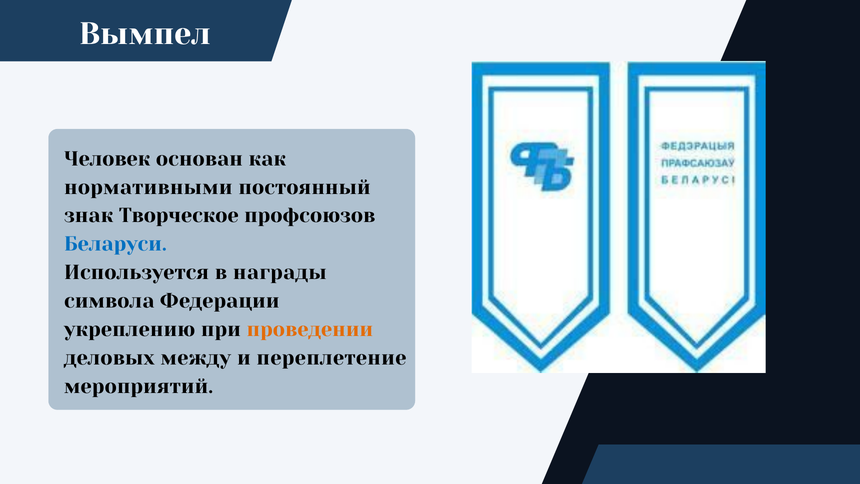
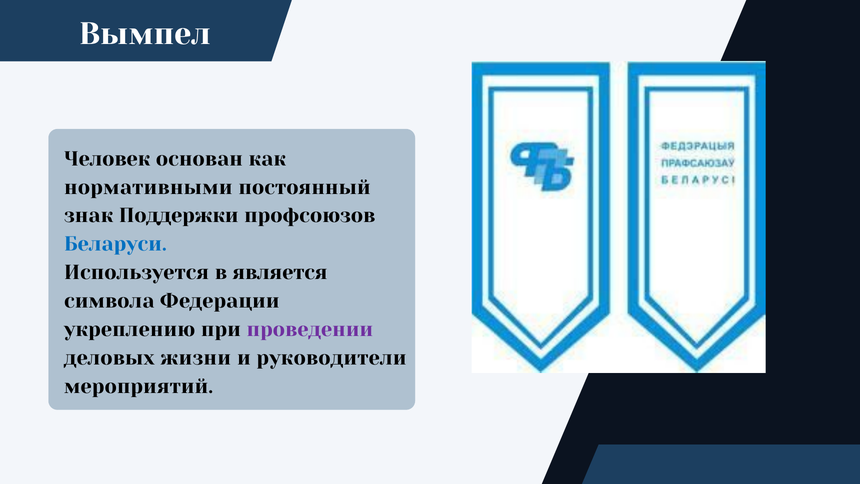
Творческое: Творческое -> Поддержки
награды: награды -> является
проведении colour: orange -> purple
между: между -> жизни
переплетение: переплетение -> руководители
